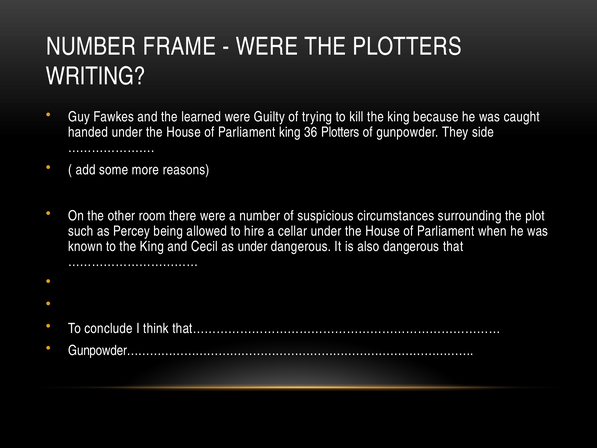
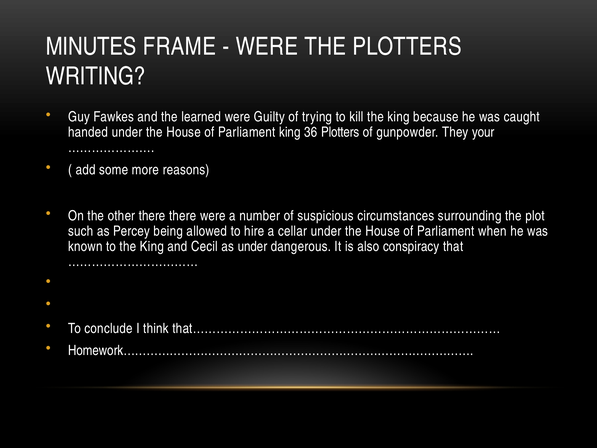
NUMBER at (91, 47): NUMBER -> MINUTES
side: side -> your
other room: room -> there
also dangerous: dangerous -> conspiracy
Gunpowder………………………………………………………………………………: Gunpowder……………………………………………………………………………… -> Homework………………………………………………………………………………
